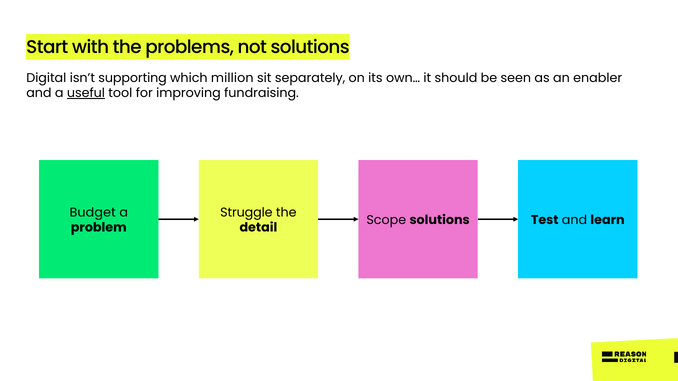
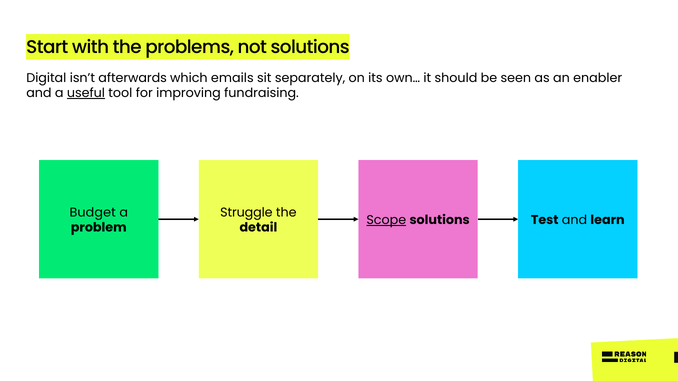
supporting: supporting -> afterwards
million: million -> emails
Scope underline: none -> present
